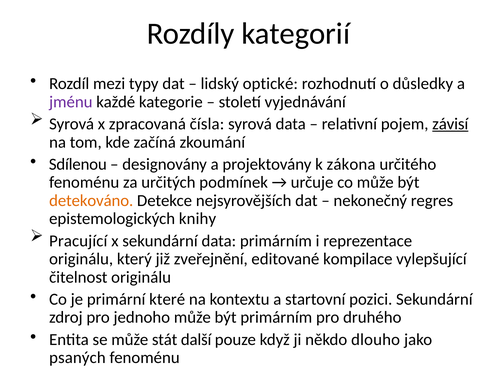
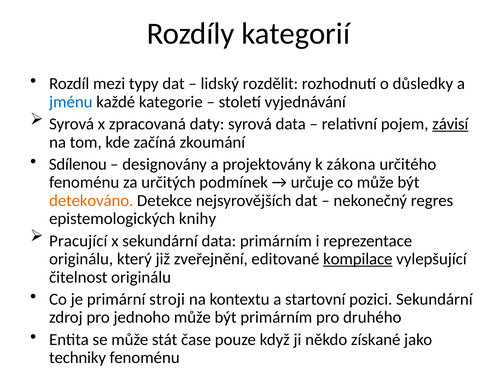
optické: optické -> rozdělit
jménu colour: purple -> blue
čísla: čísla -> daty
kompilace underline: none -> present
které: které -> stroji
další: další -> čase
dlouho: dlouho -> získané
psaných: psaných -> techniky
